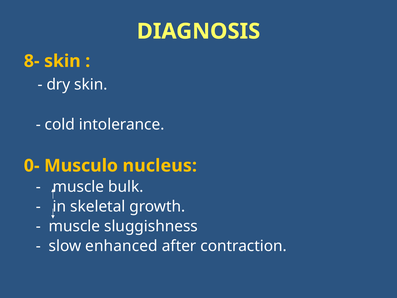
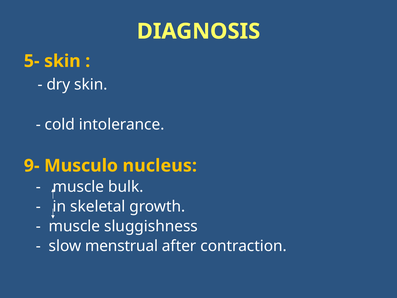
8-: 8- -> 5-
0-: 0- -> 9-
enhanced: enhanced -> menstrual
